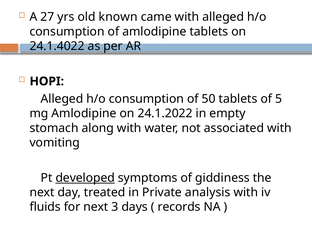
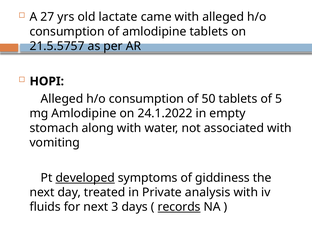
known: known -> lactate
24.1.4022: 24.1.4022 -> 21.5.5757
records underline: none -> present
